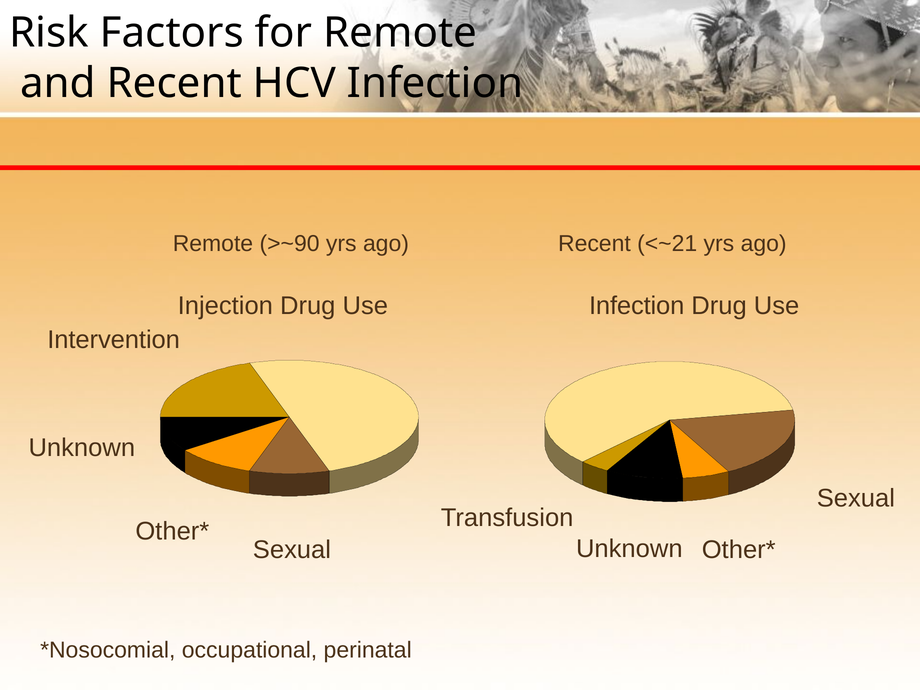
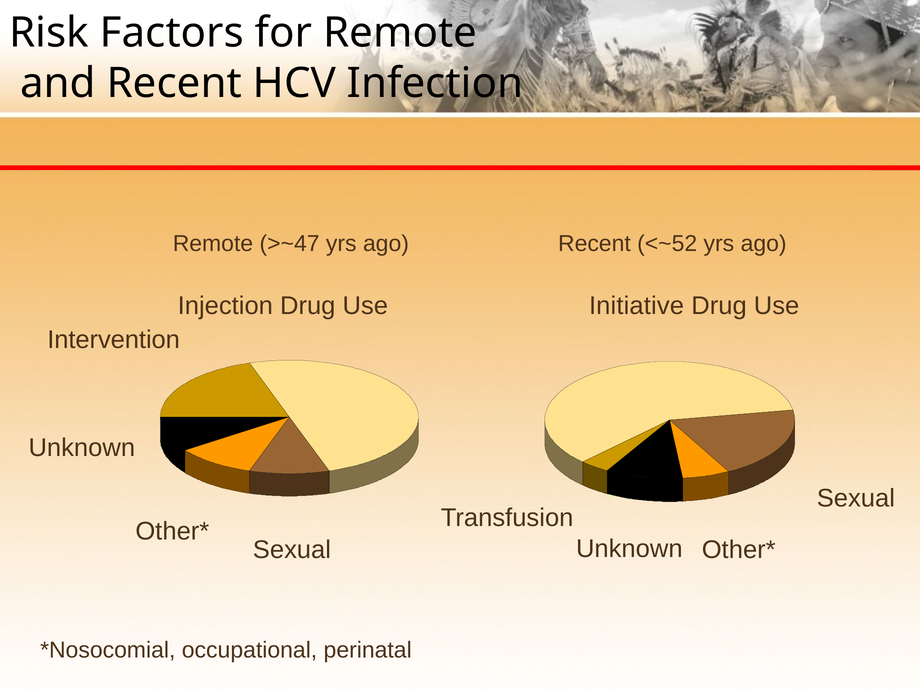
>~90: >~90 -> >~47
<~21: <~21 -> <~52
Infection at (637, 306): Infection -> Initiative
